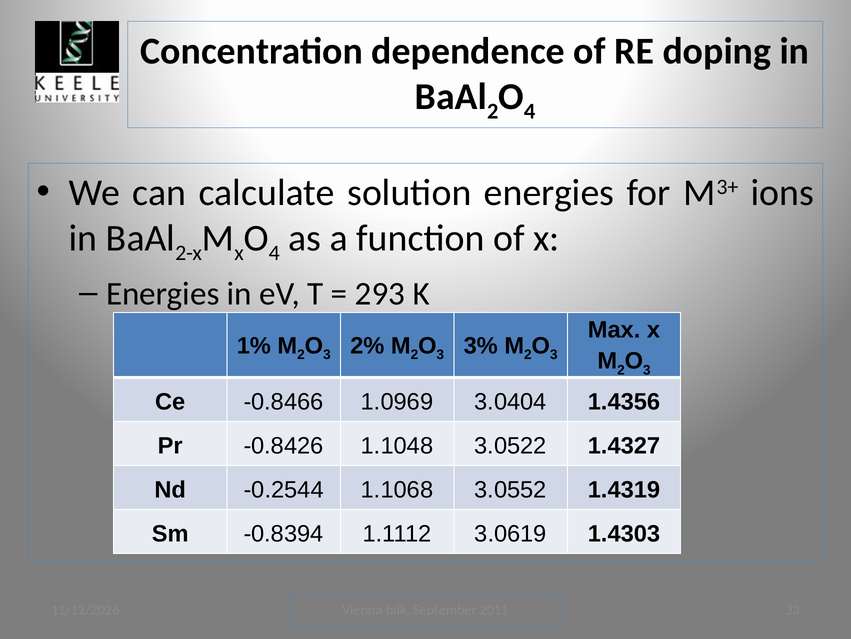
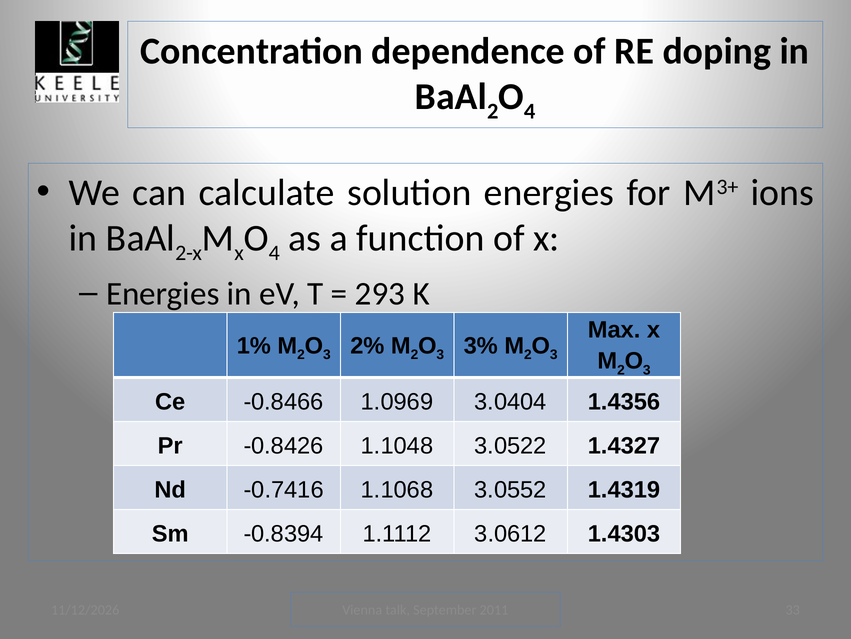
-0.2544: -0.2544 -> -0.7416
3.0619: 3.0619 -> 3.0612
